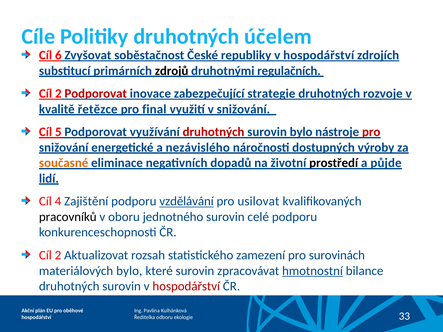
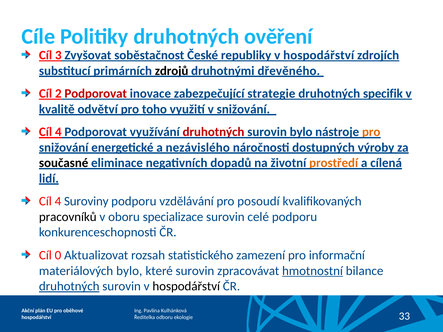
účelem: účelem -> ověření
6: 6 -> 3
regulačních: regulačních -> dřevěného
rozvoje: rozvoje -> specifik
řetězce: řetězce -> odvětví
final: final -> toho
5 at (58, 132): 5 -> 4
pro at (371, 132) colour: red -> orange
současné colour: orange -> black
prostředí colour: black -> orange
půjde: půjde -> cílená
Zajištění: Zajištění -> Suroviny
vzdělávání underline: present -> none
usilovat: usilovat -> posoudí
jednotného: jednotného -> specializace
2 at (58, 255): 2 -> 0
surovinách: surovinách -> informační
druhotných at (69, 286) underline: none -> present
hospodářství at (186, 286) colour: red -> black
